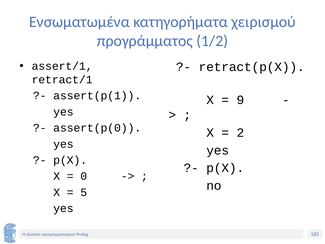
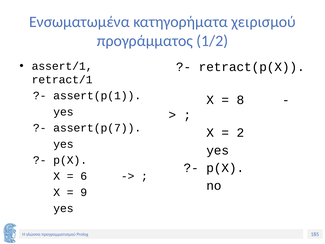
9: 9 -> 8
assert(p(0: assert(p(0 -> assert(p(7
0: 0 -> 6
5: 5 -> 9
